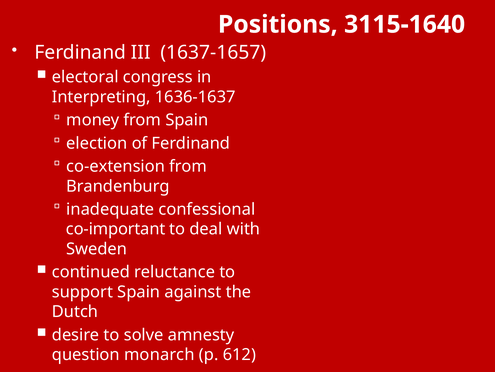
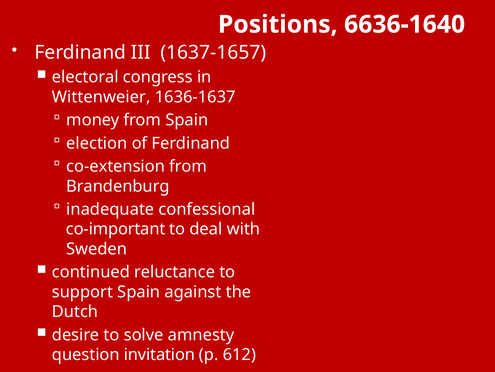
3115-1640: 3115-1640 -> 6636-1640
Interpreting: Interpreting -> Wittenweier
monarch: monarch -> invitation
